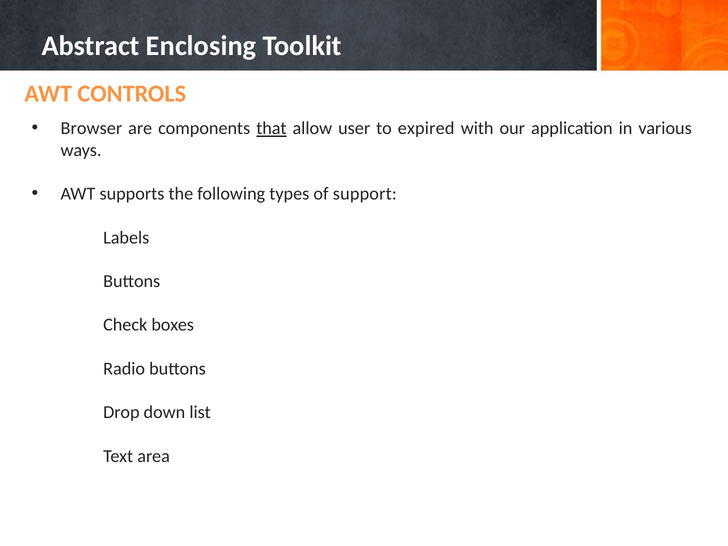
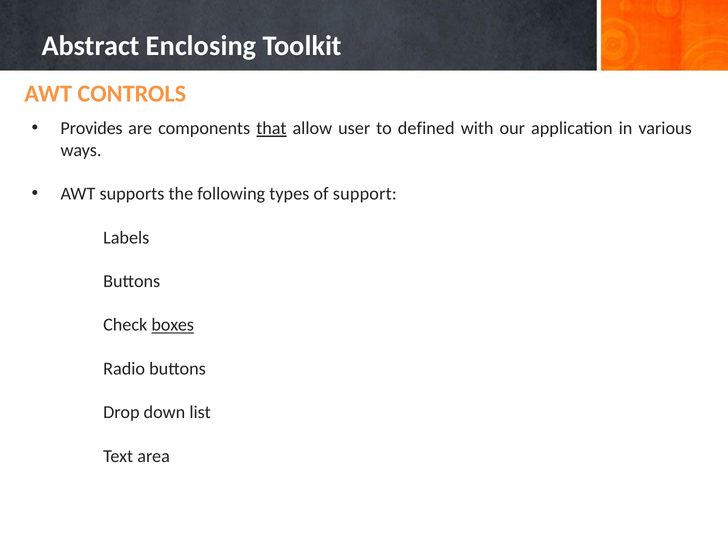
Browser: Browser -> Provides
expired: expired -> defined
boxes underline: none -> present
